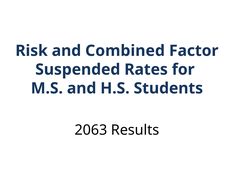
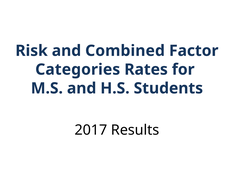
Suspended: Suspended -> Categories
2063: 2063 -> 2017
